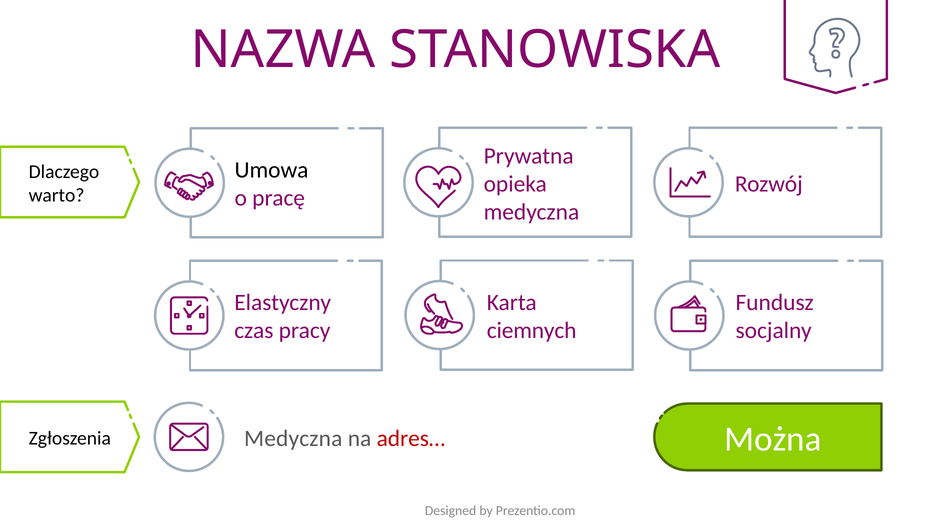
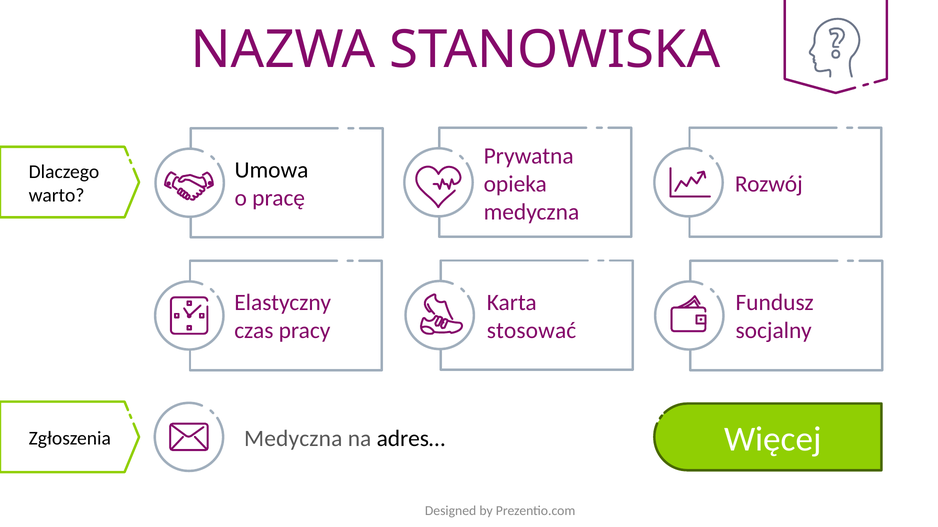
ciemnych: ciemnych -> stosować
Można: Można -> Więcej
adres… colour: red -> black
